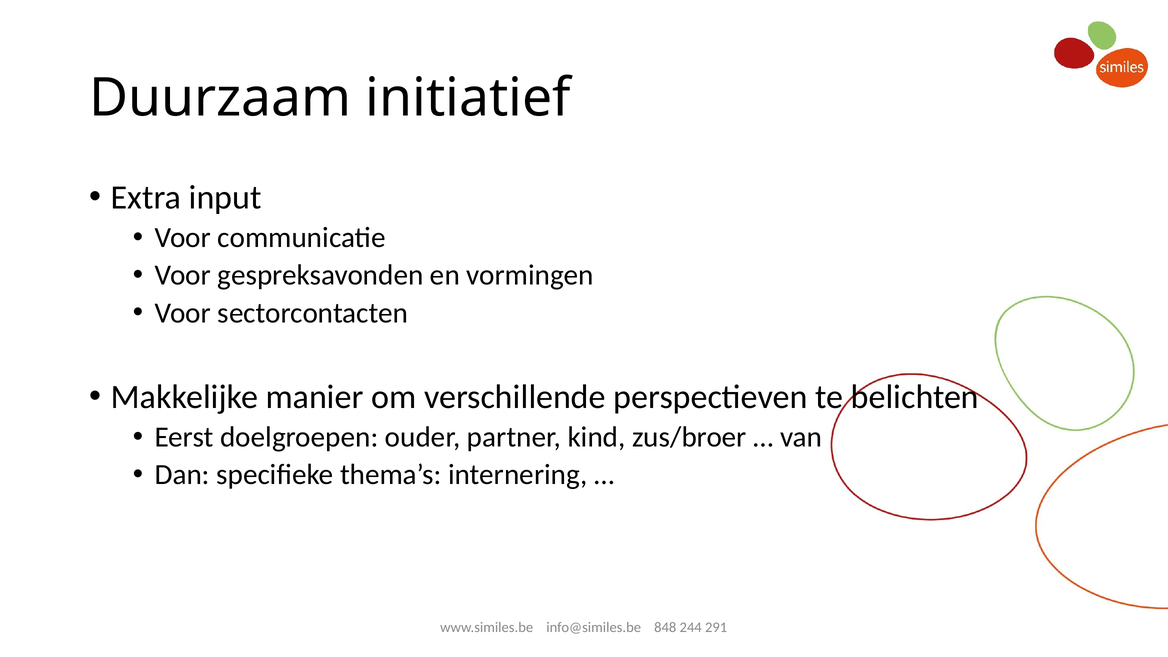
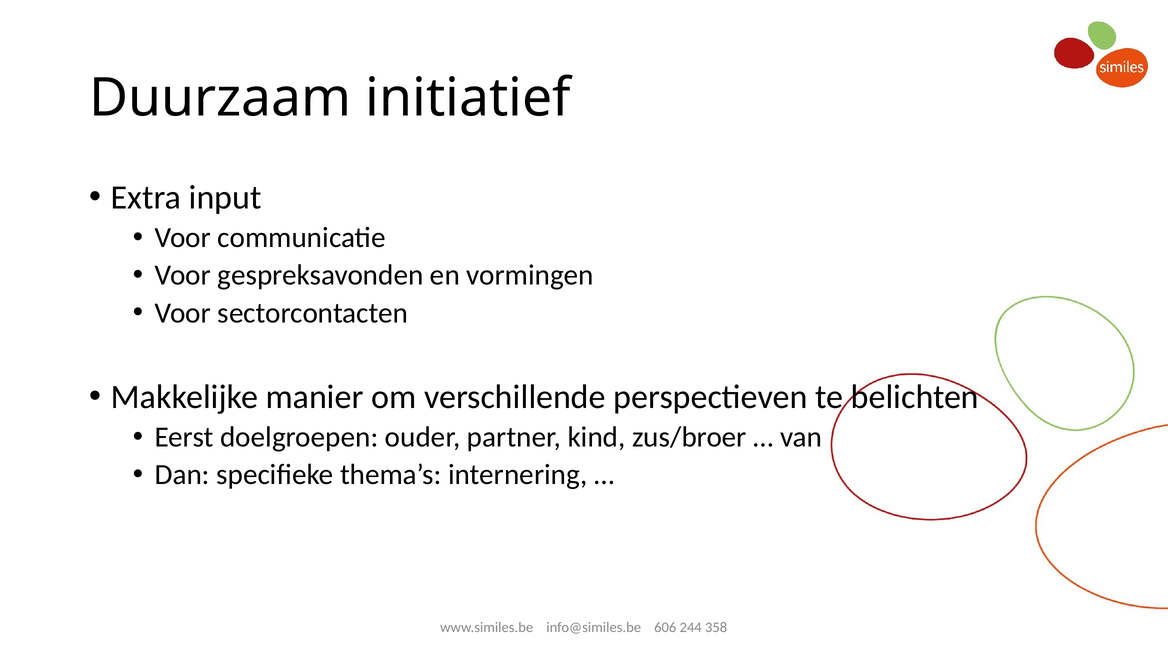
848: 848 -> 606
291: 291 -> 358
